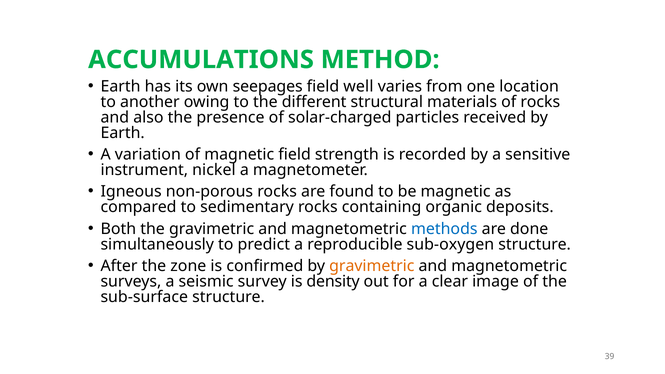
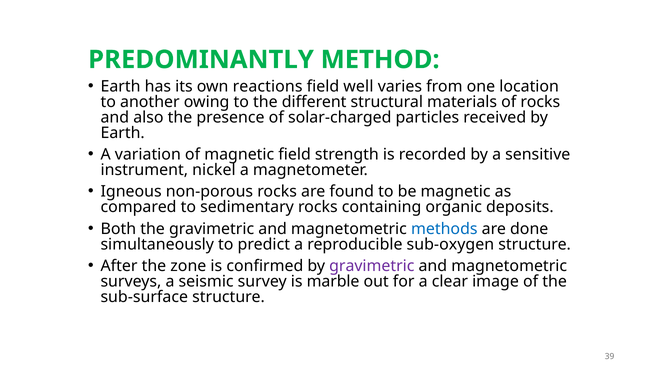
ACCUMULATIONS: ACCUMULATIONS -> PREDOMINANTLY
seepages: seepages -> reactions
gravimetric at (372, 266) colour: orange -> purple
density: density -> marble
